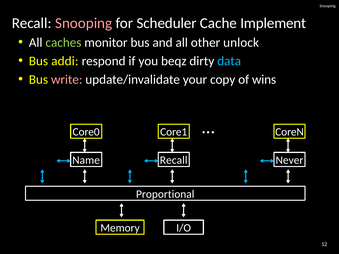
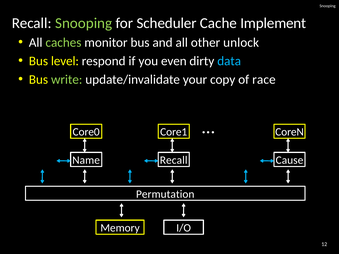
Snooping at (84, 23) colour: pink -> light green
addi: addi -> level
beqz: beqz -> even
write colour: pink -> light green
wins: wins -> race
Never: Never -> Cause
Proportional: Proportional -> Permutation
